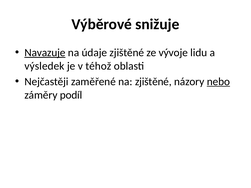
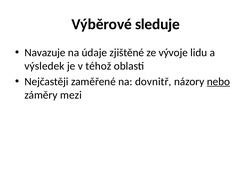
snižuje: snižuje -> sleduje
Navazuje underline: present -> none
na zjištěné: zjištěné -> dovnitř
podíl: podíl -> mezi
